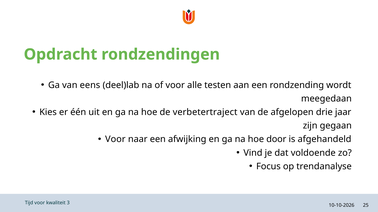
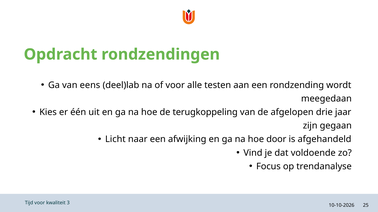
verbetertraject: verbetertraject -> terugkoppeling
Voor at (115, 140): Voor -> Licht
